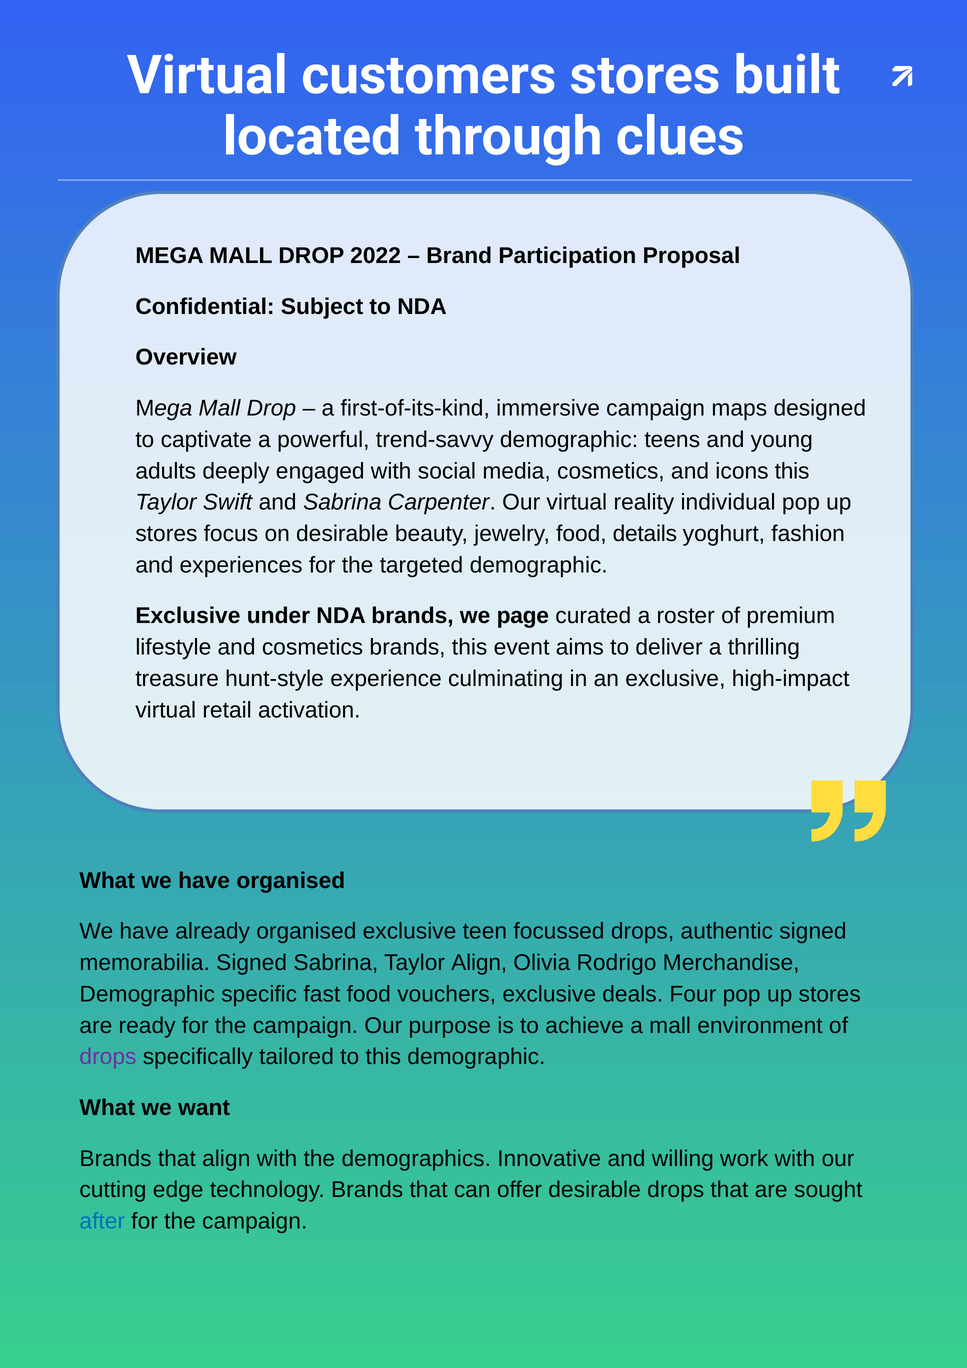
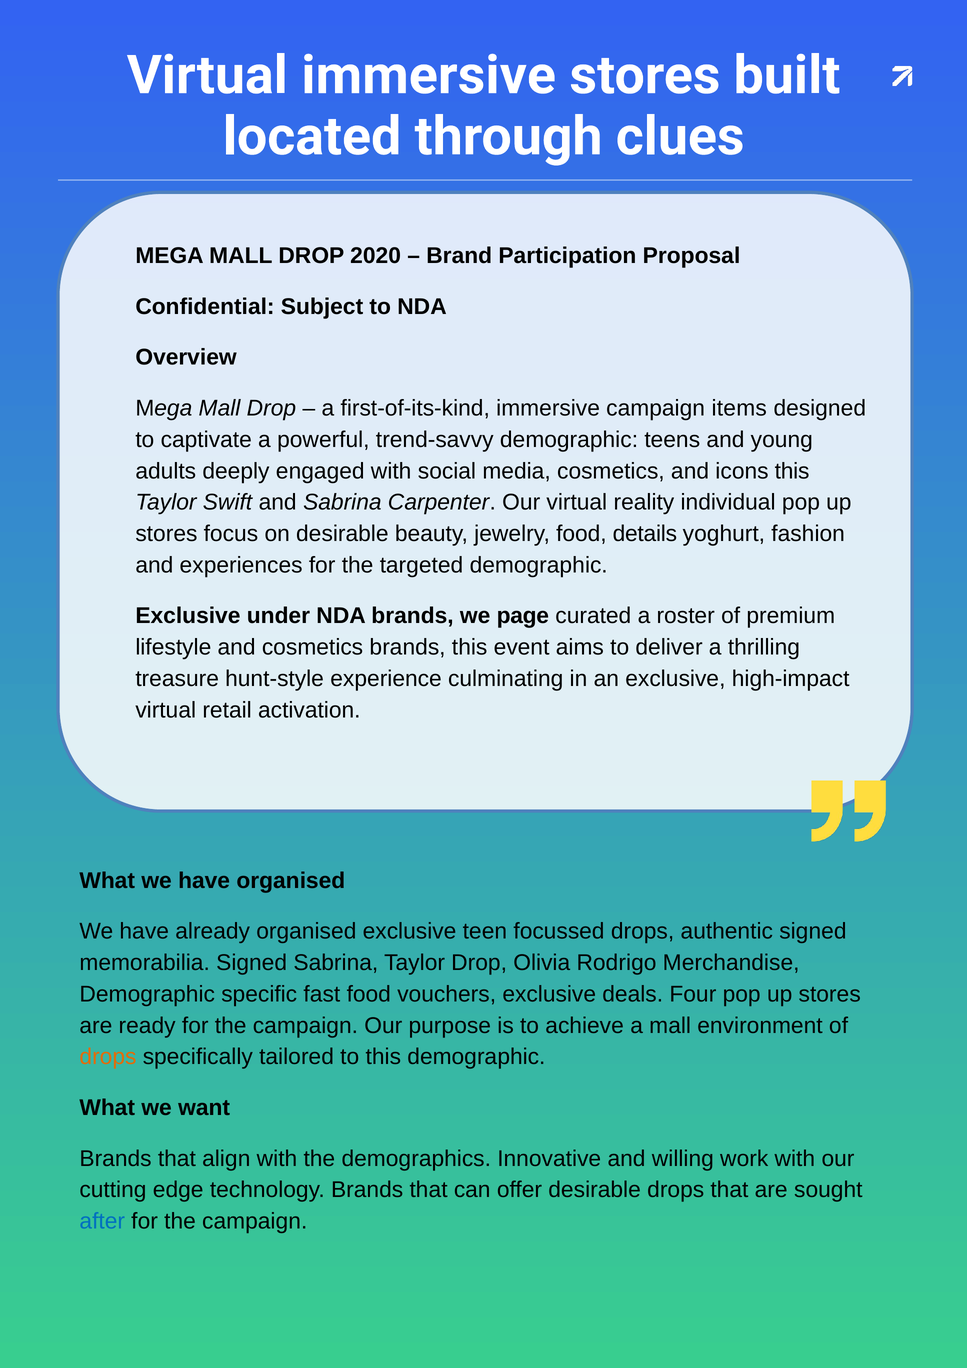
Virtual customers: customers -> immersive
2022: 2022 -> 2020
maps: maps -> items
Taylor Align: Align -> Drop
drops at (108, 1057) colour: purple -> orange
